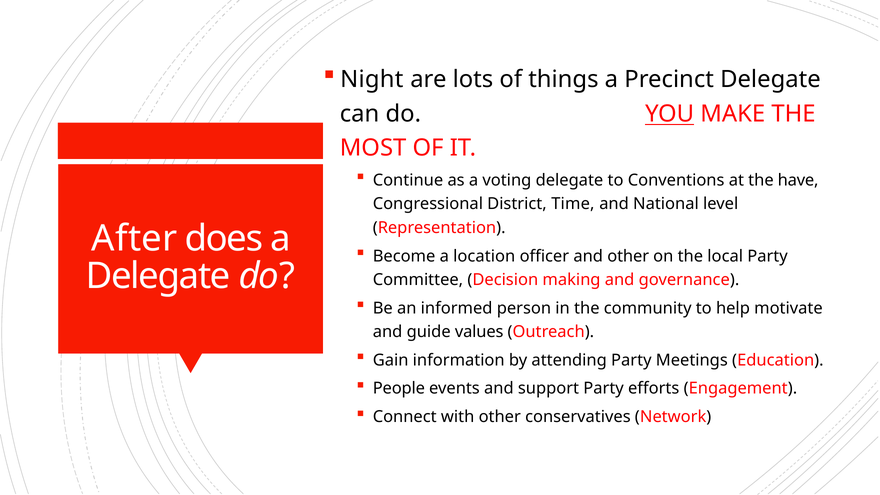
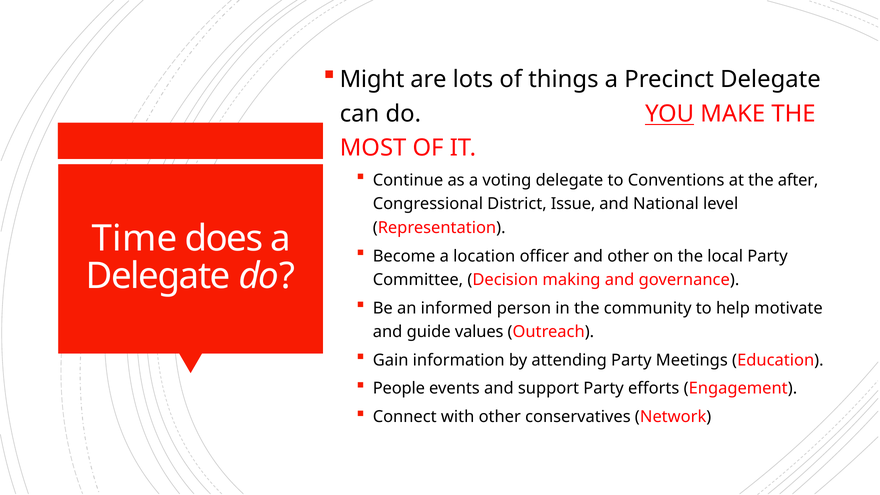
Night: Night -> Might
have: have -> after
Time: Time -> Issue
After: After -> Time
